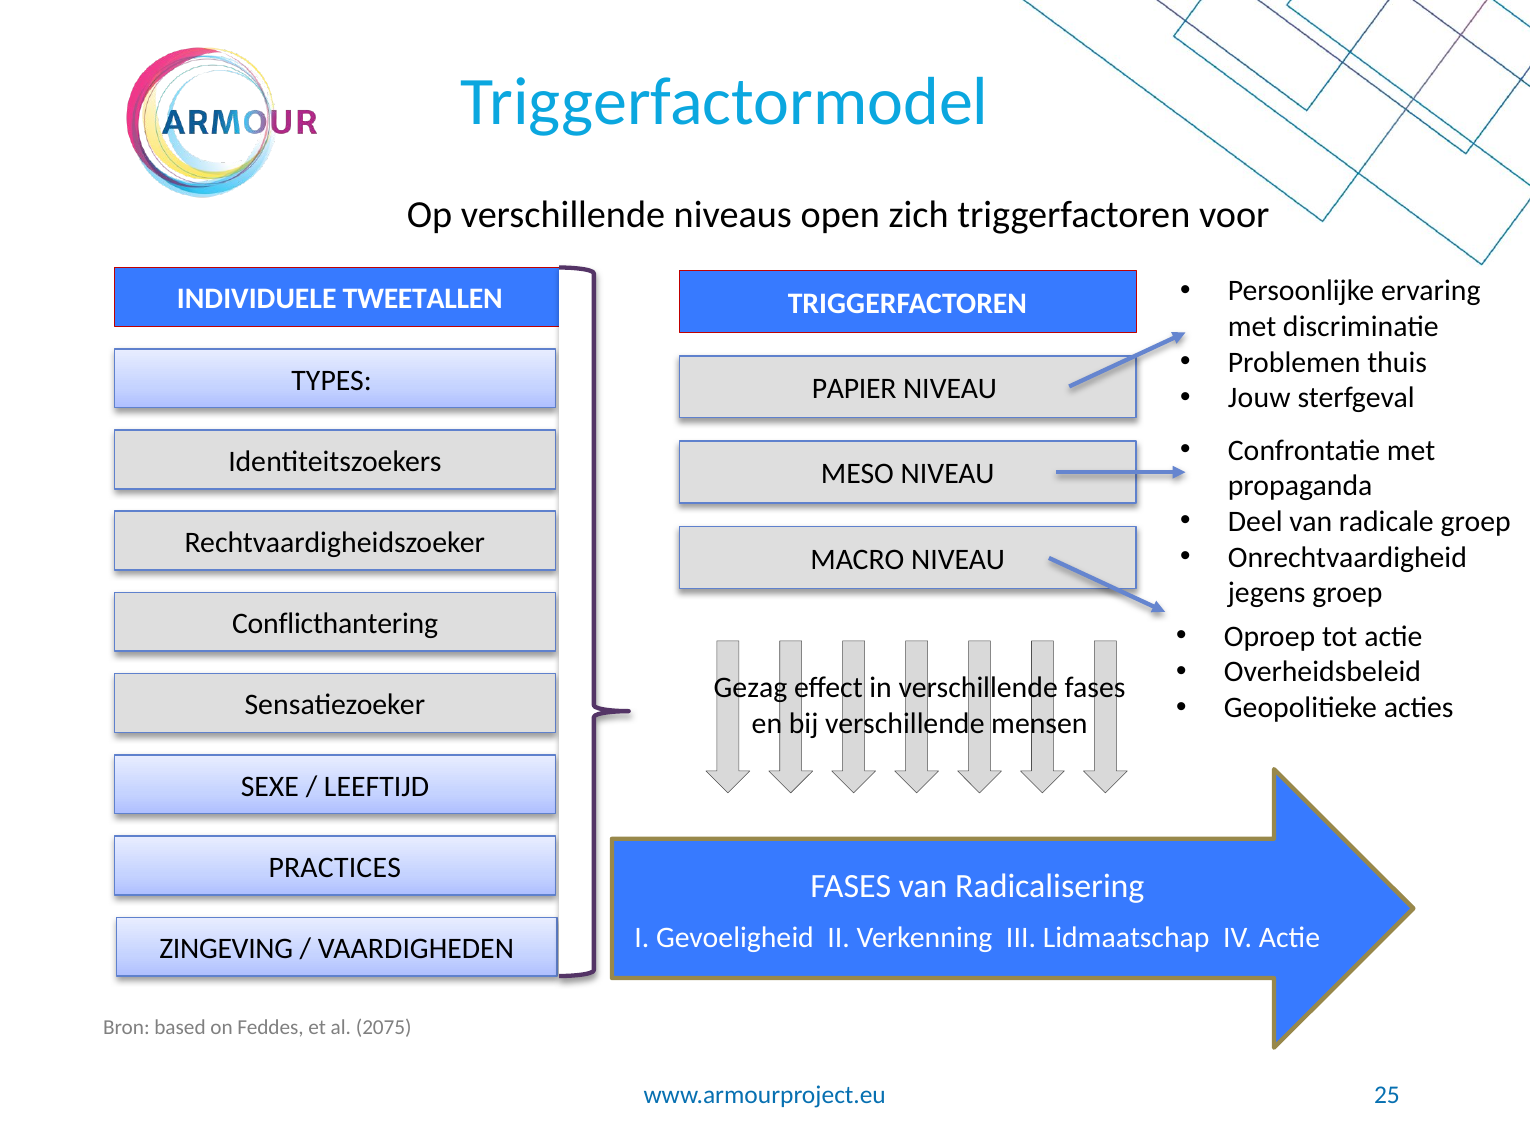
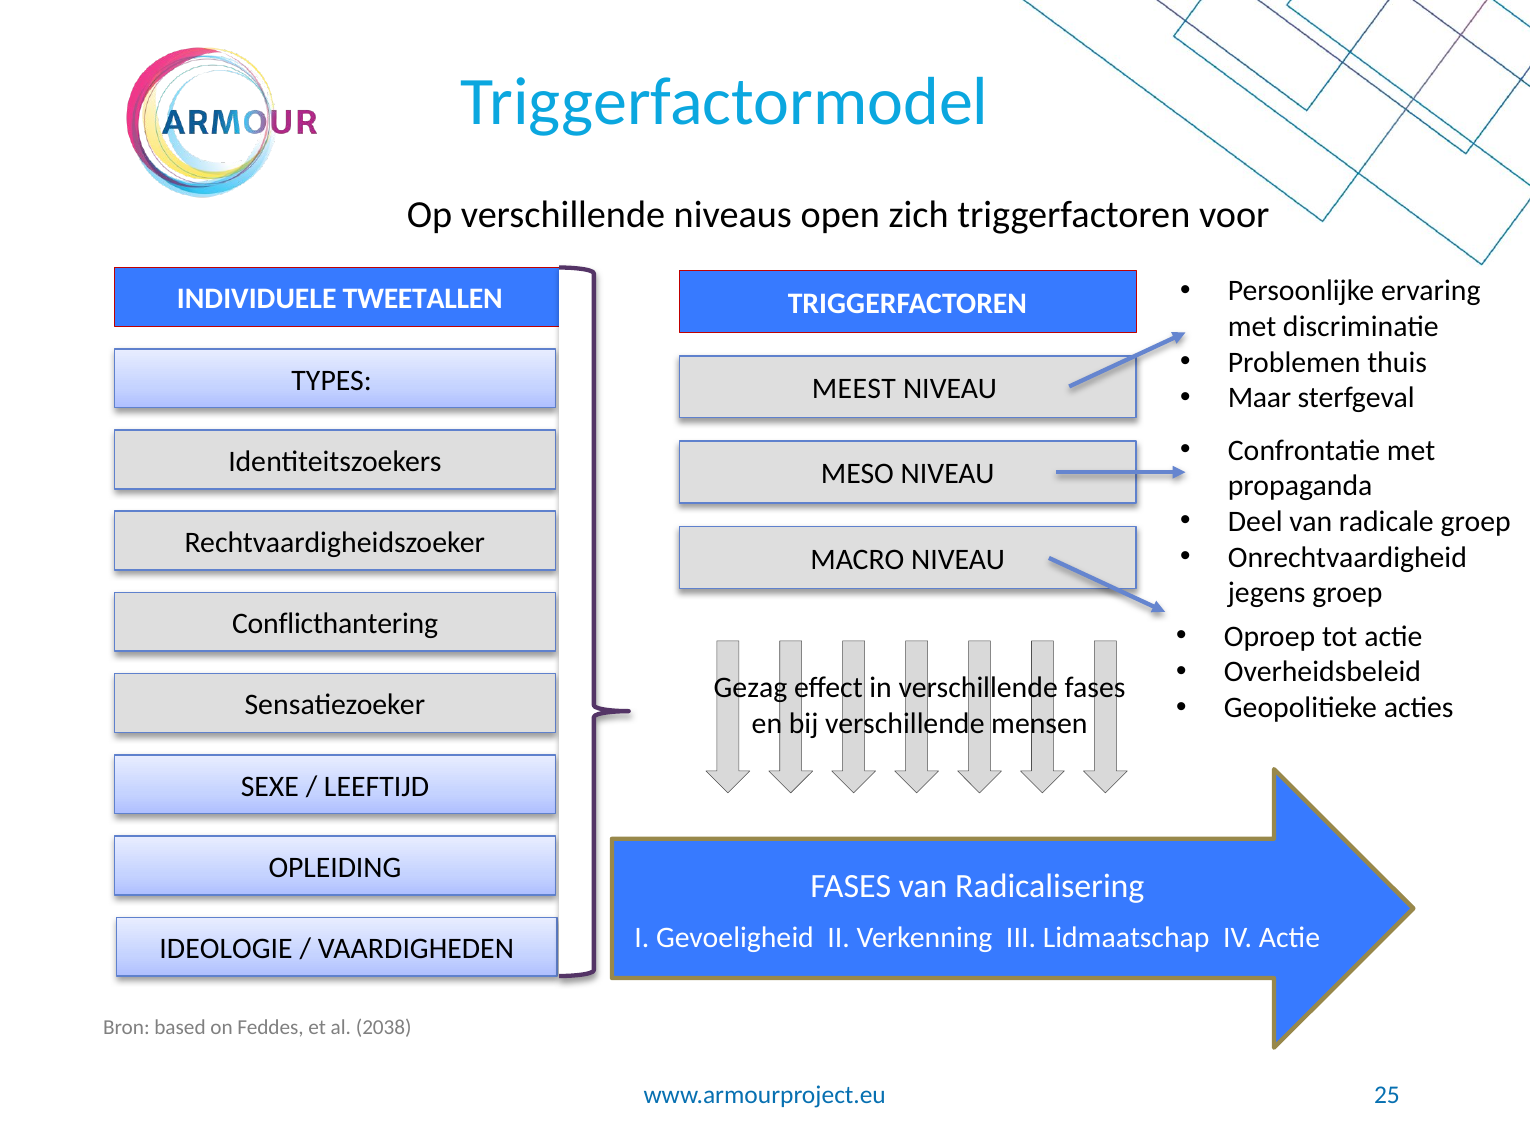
PAPIER: PAPIER -> MEEST
Jouw: Jouw -> Maar
PRACTICES: PRACTICES -> OPLEIDING
ZINGEVING: ZINGEVING -> IDEOLOGIE
2075: 2075 -> 2038
